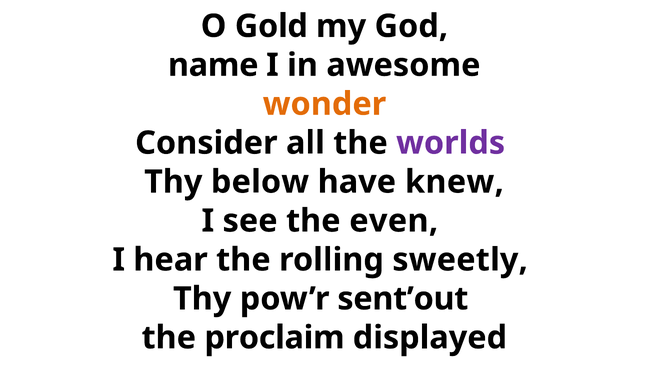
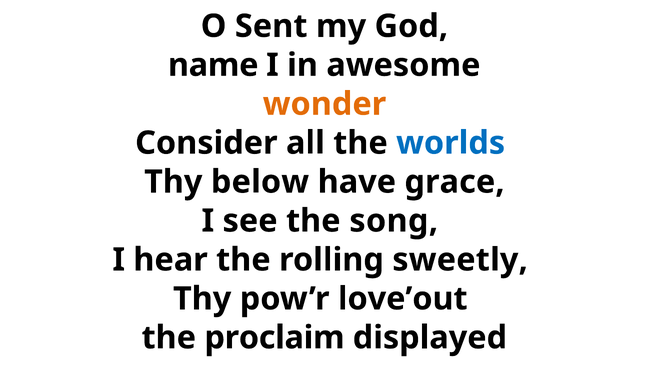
Gold: Gold -> Sent
worlds colour: purple -> blue
knew: knew -> grace
even: even -> song
sent’out: sent’out -> love’out
